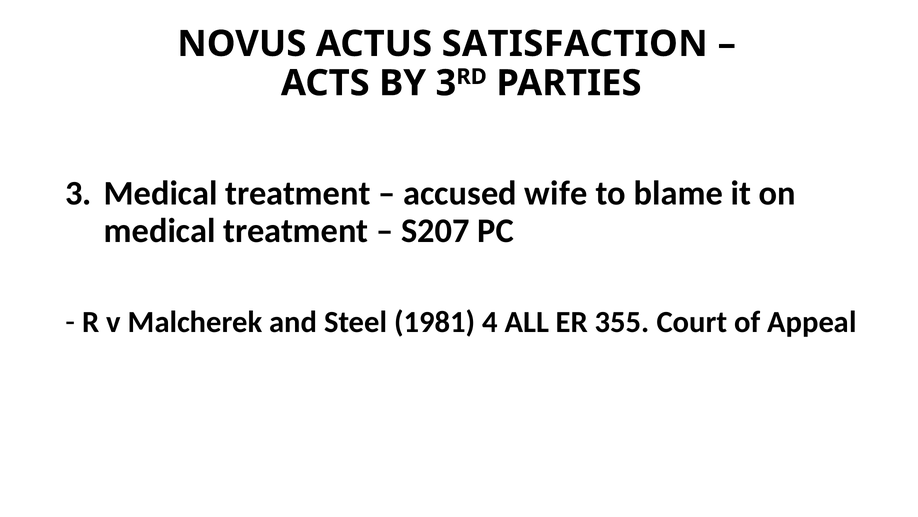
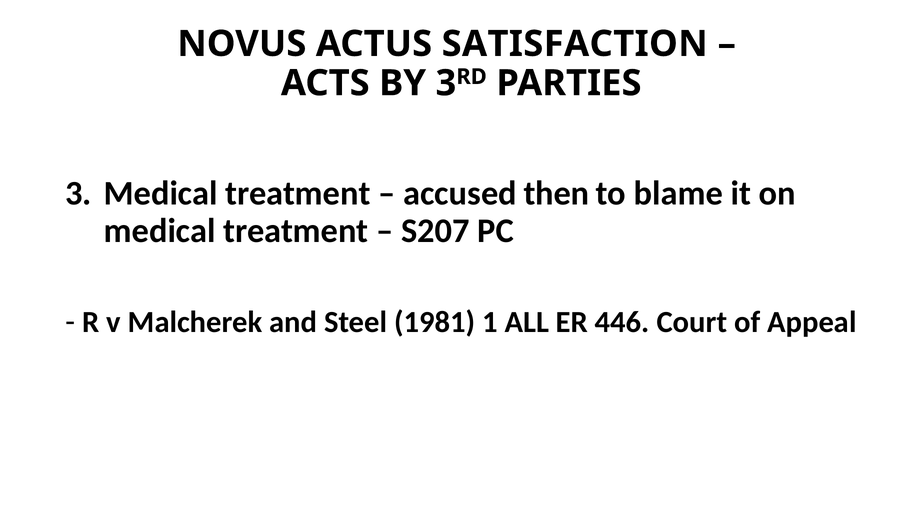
wife: wife -> then
4: 4 -> 1
355: 355 -> 446
